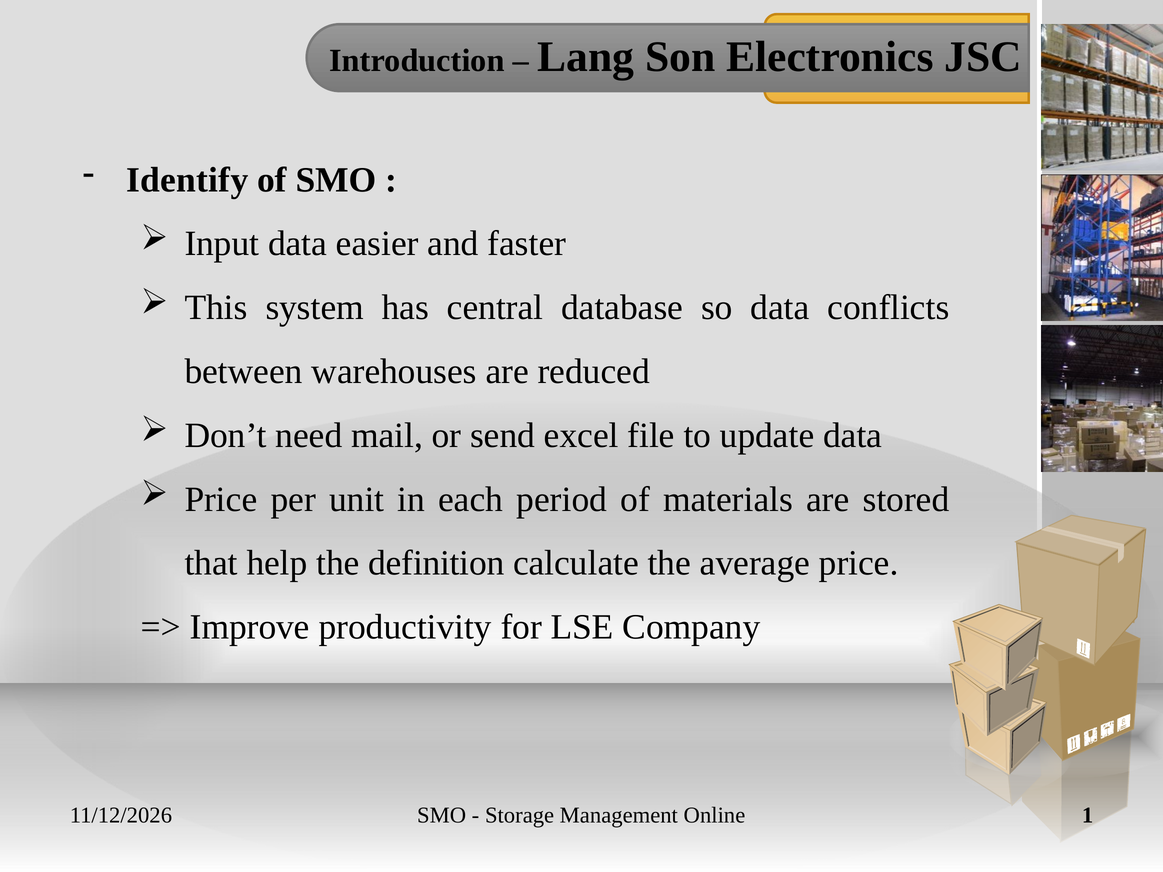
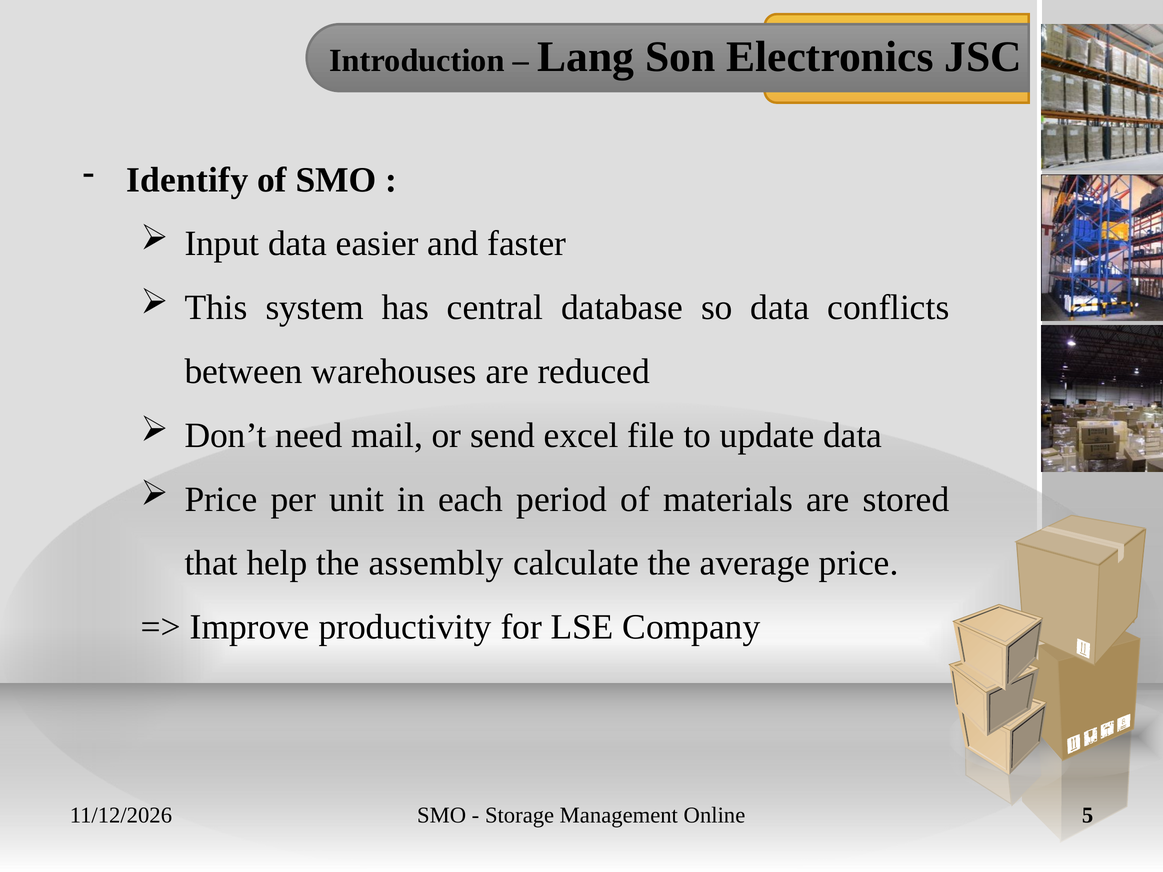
definition: definition -> assembly
1: 1 -> 5
